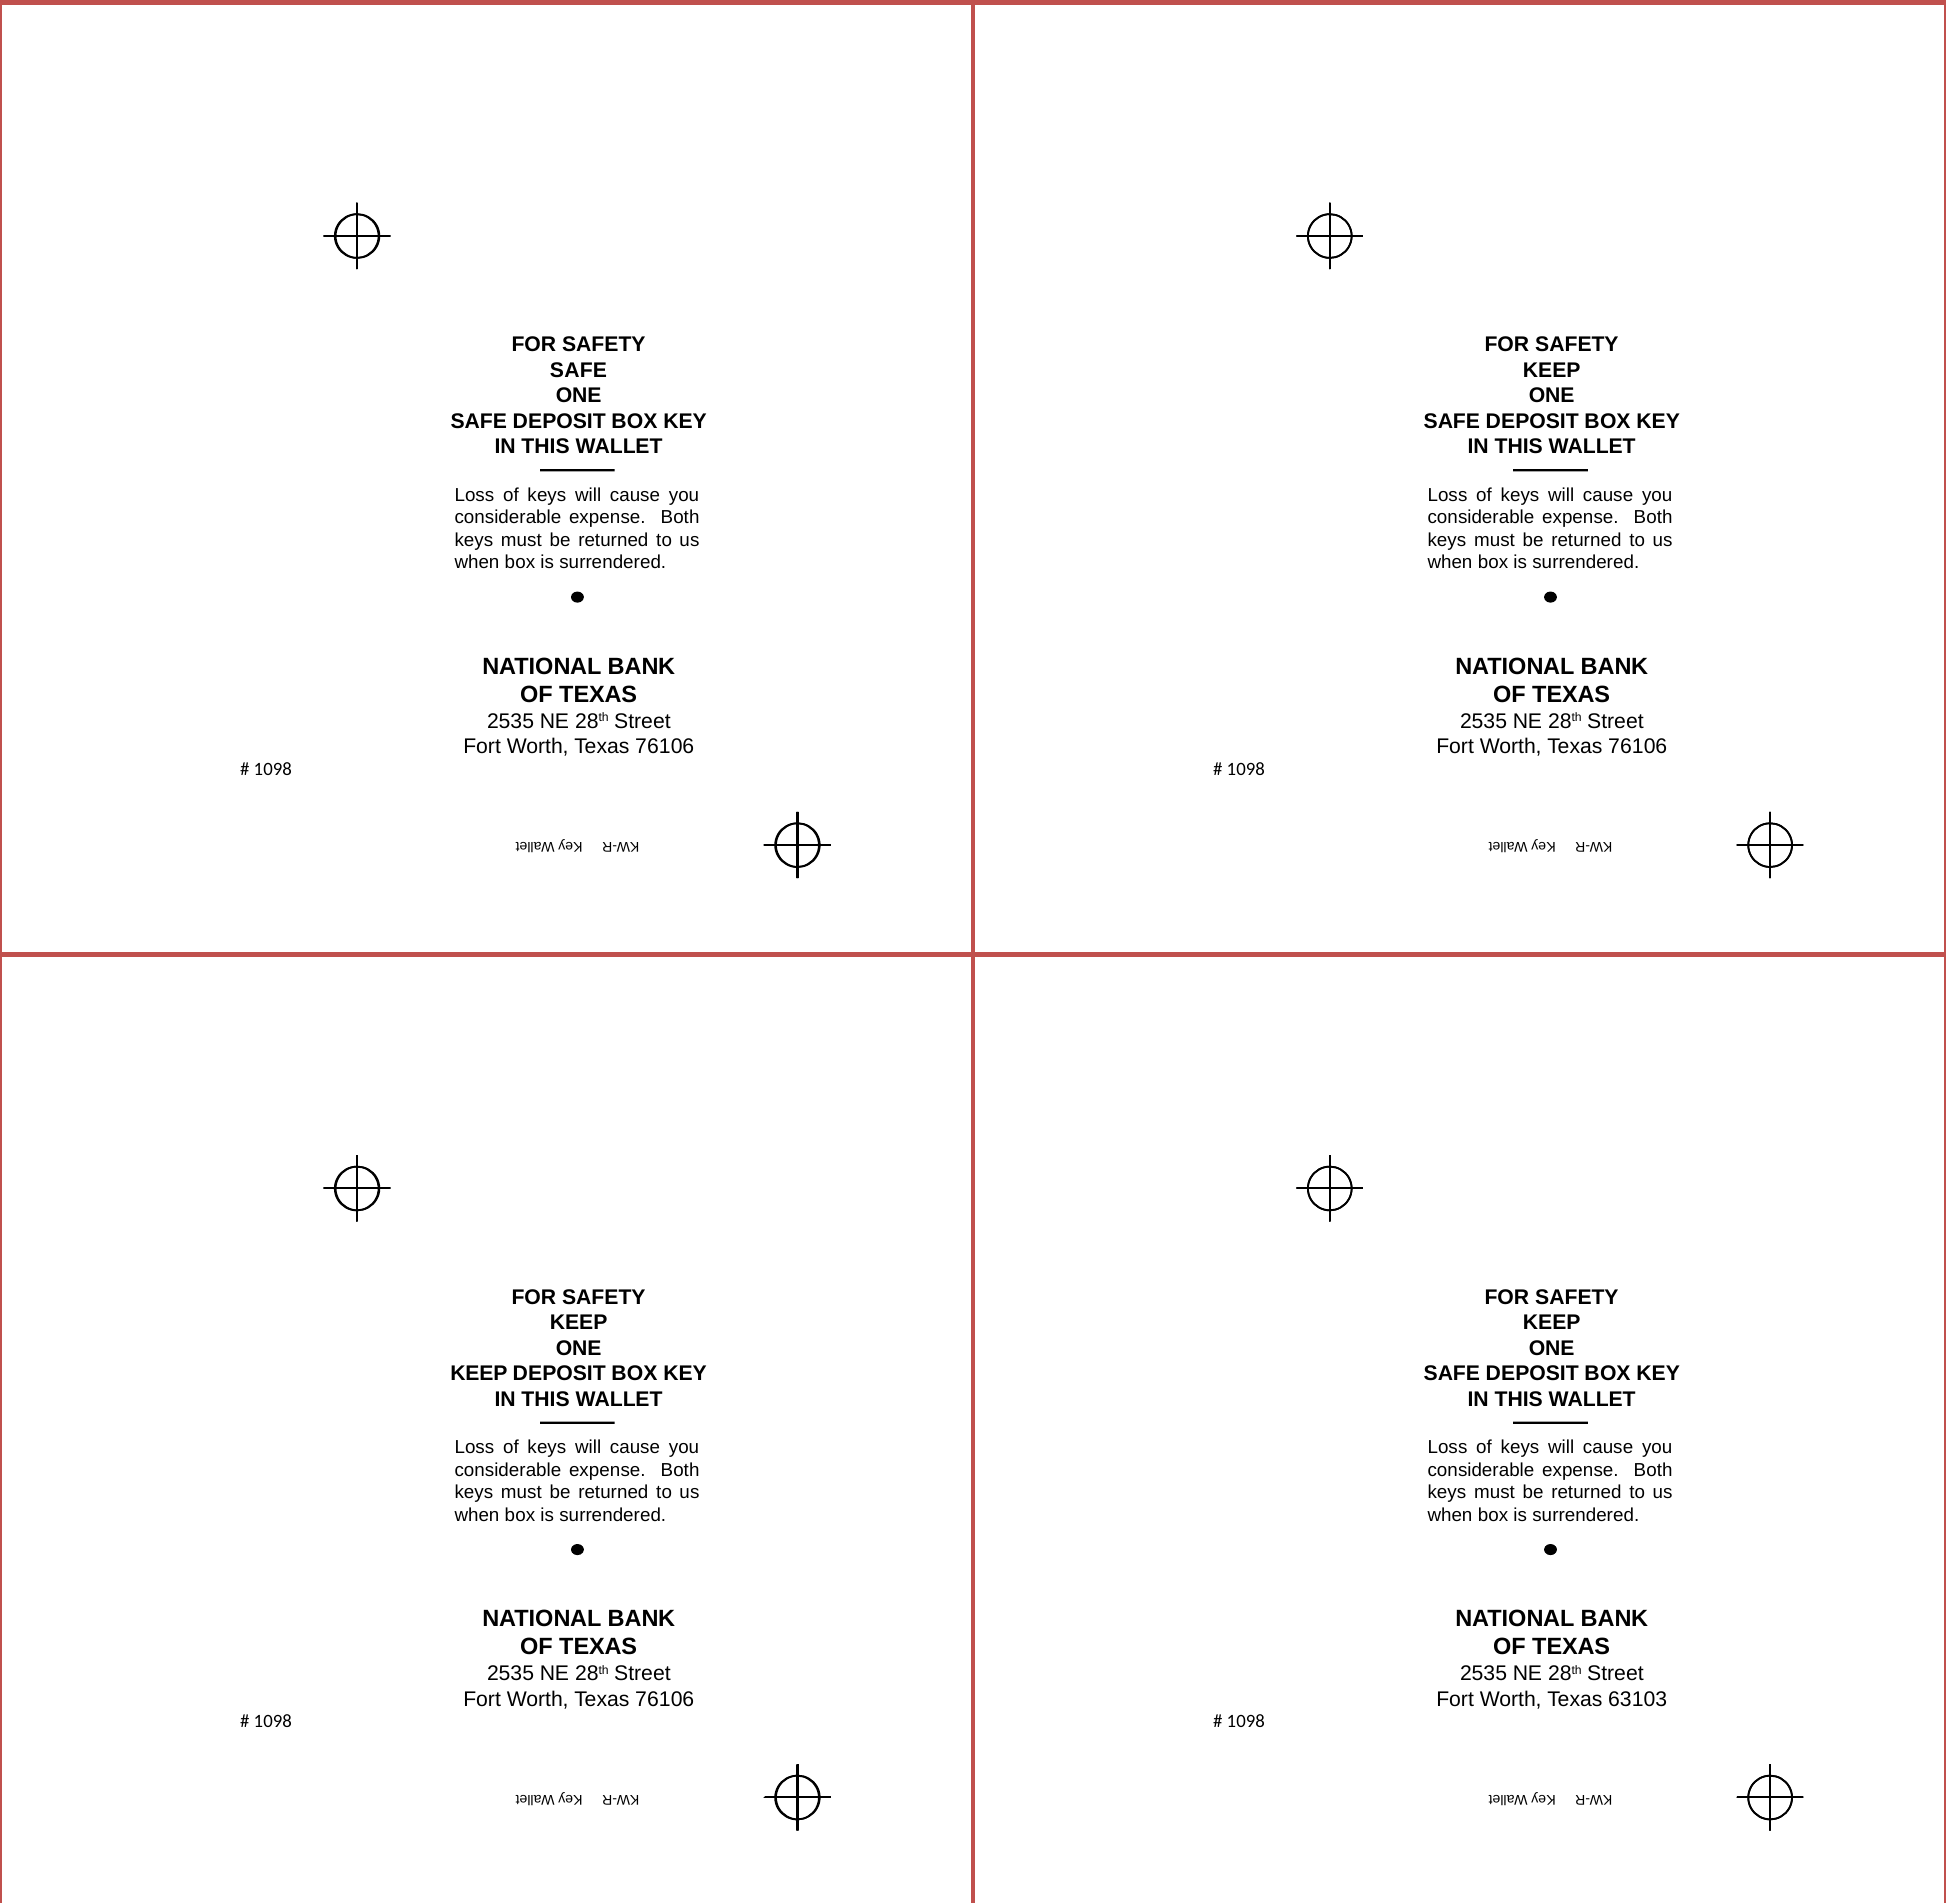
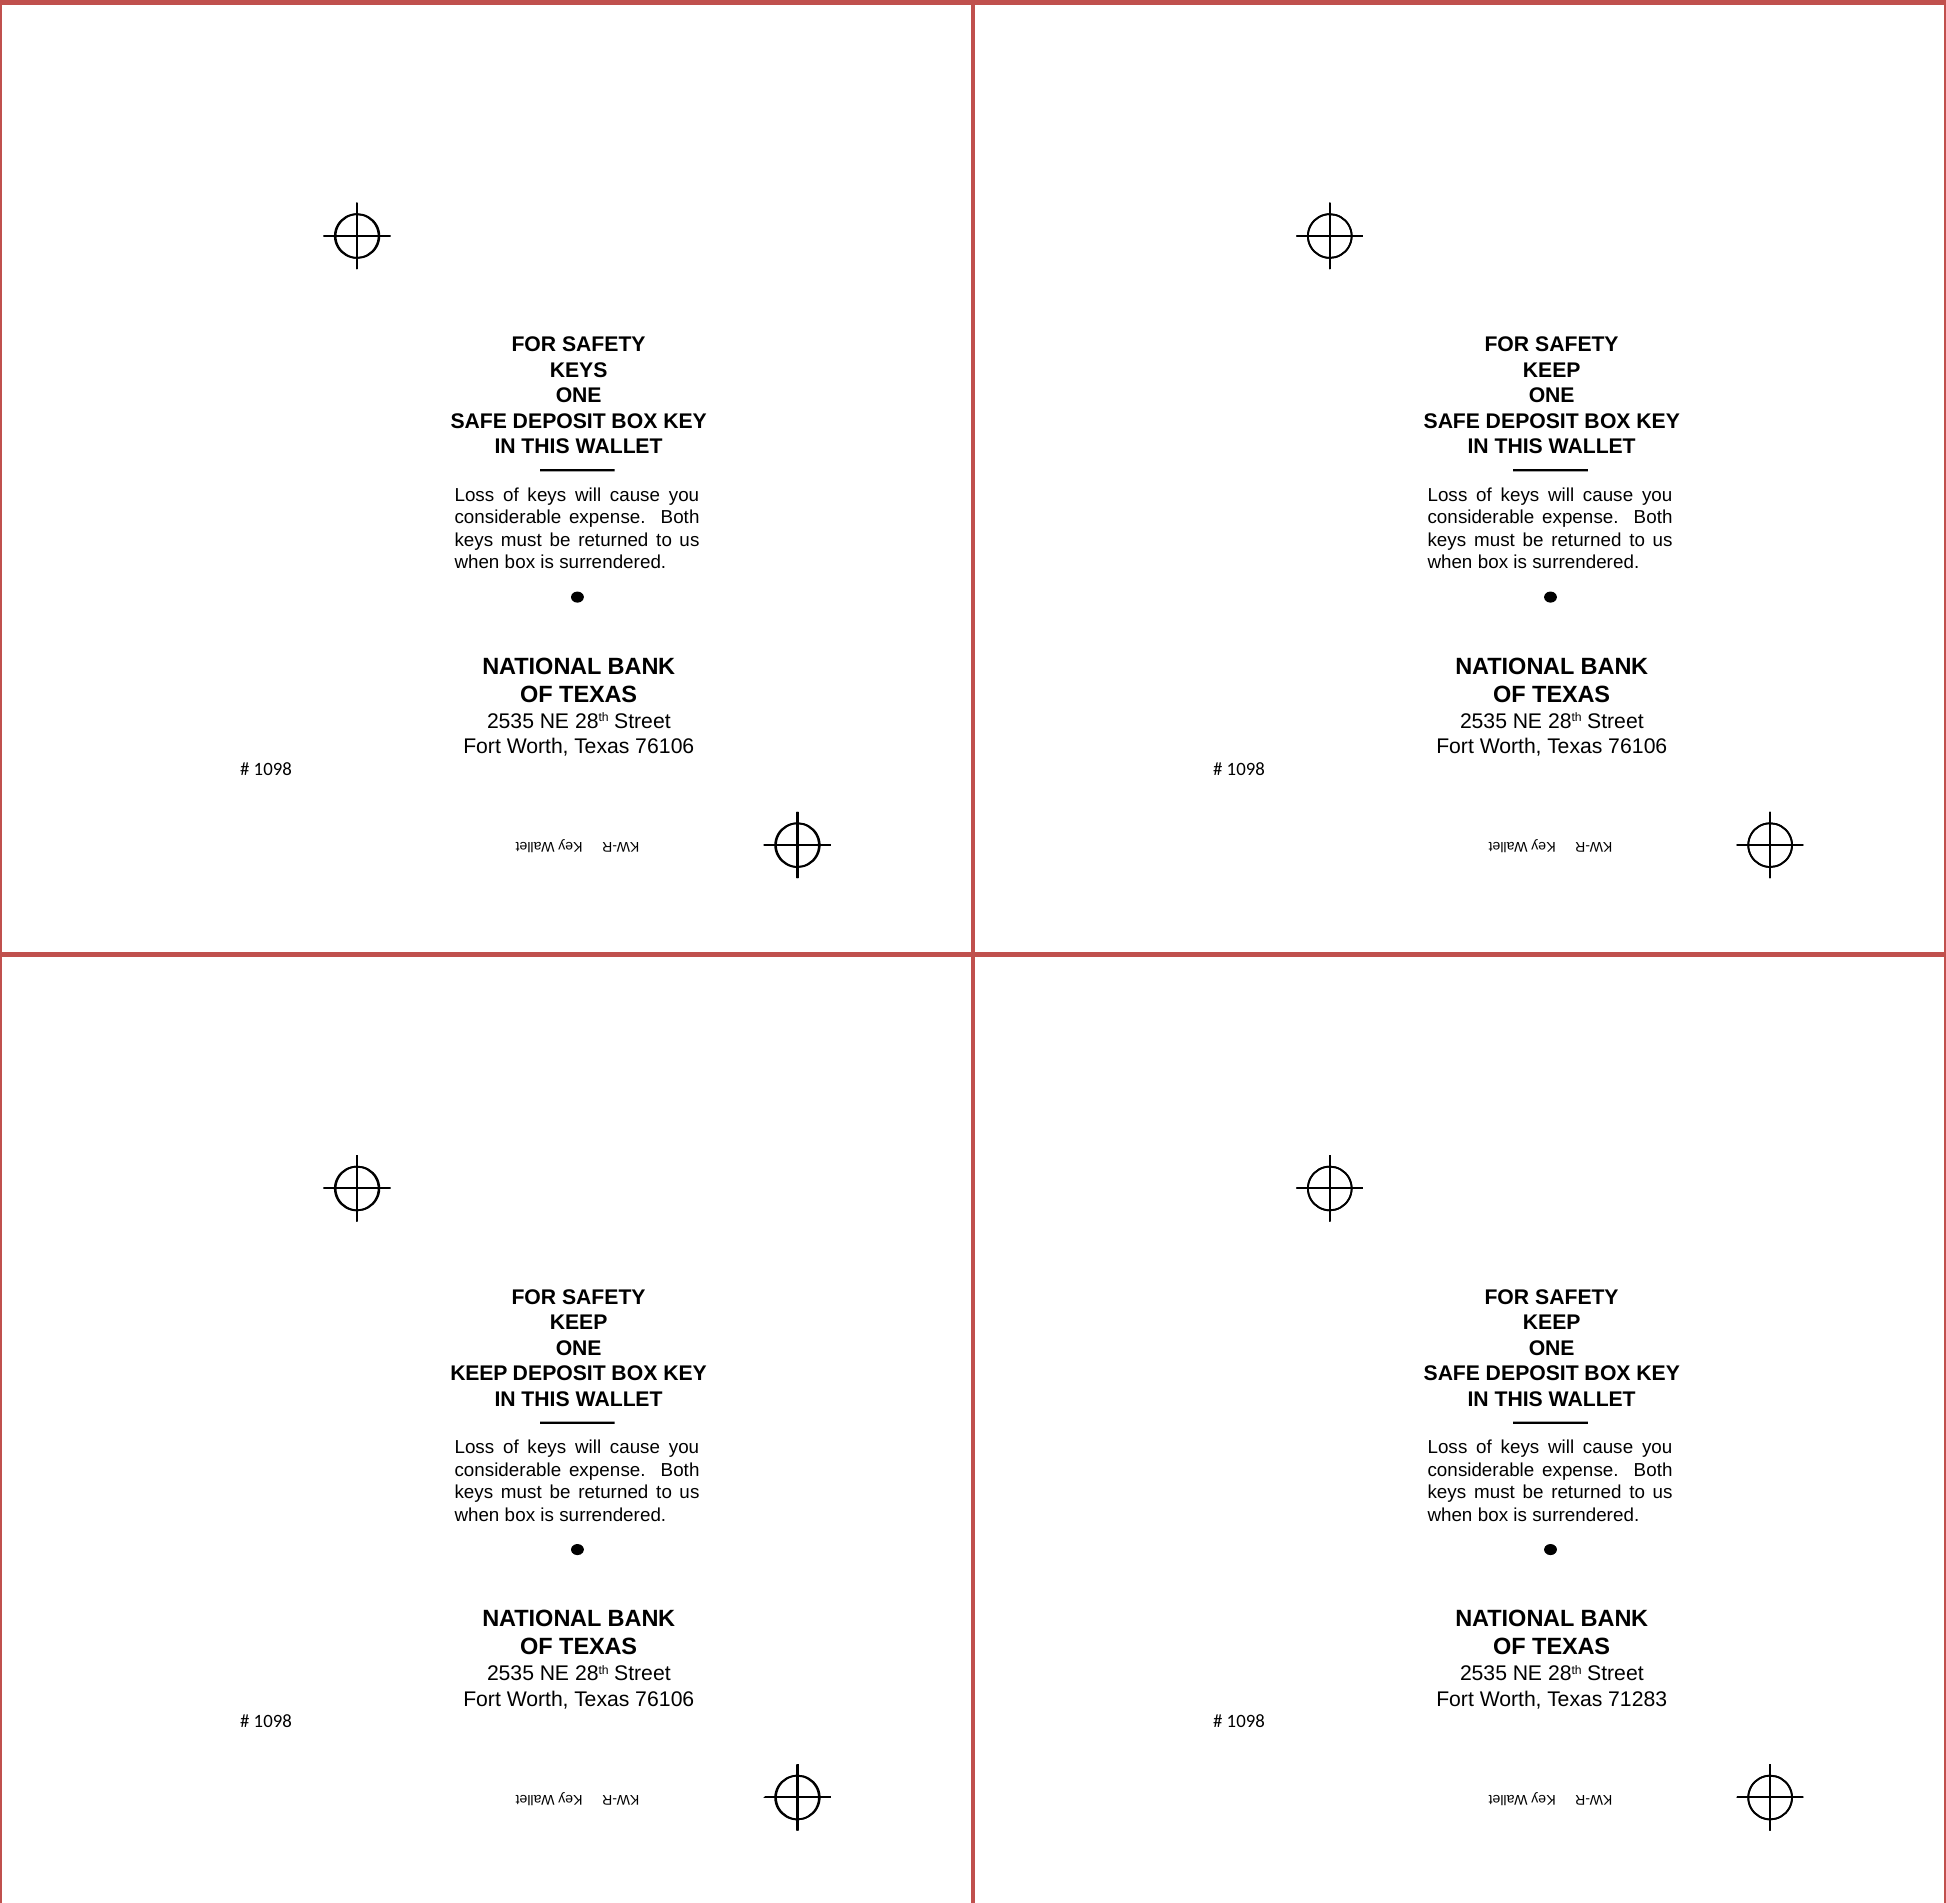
SAFE at (579, 370): SAFE -> KEYS
63103: 63103 -> 71283
